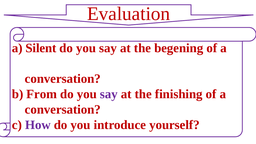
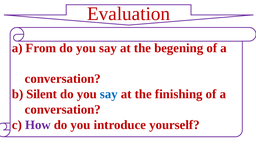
Silent: Silent -> From
From: From -> Silent
say at (109, 94) colour: purple -> blue
